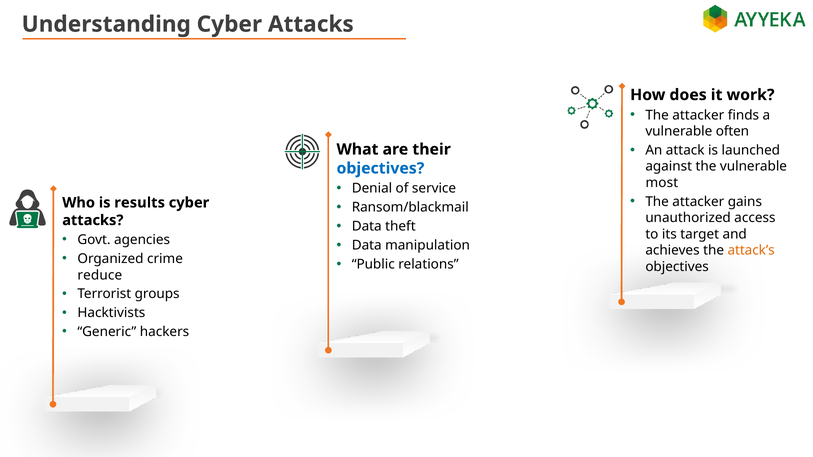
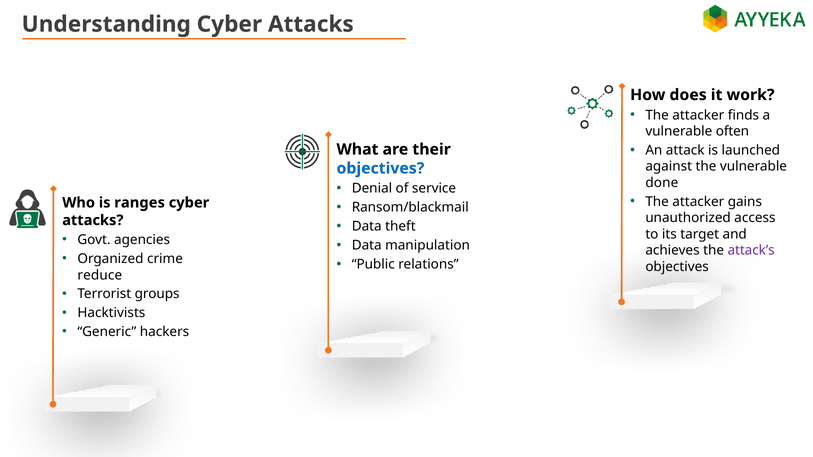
most: most -> done
results: results -> ranges
attack’s colour: orange -> purple
